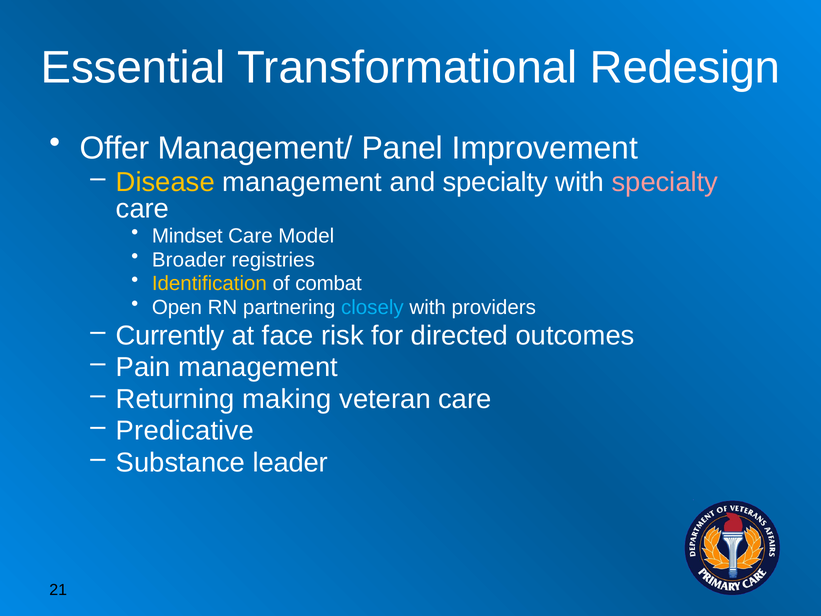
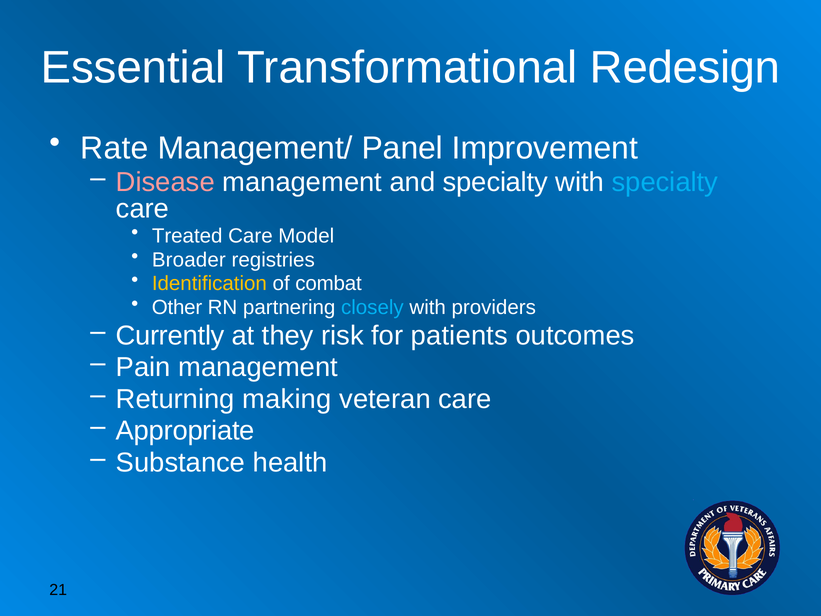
Offer: Offer -> Rate
Disease colour: yellow -> pink
specialty at (665, 182) colour: pink -> light blue
Mindset: Mindset -> Treated
Open: Open -> Other
face: face -> they
directed: directed -> patients
Predicative: Predicative -> Appropriate
leader: leader -> health
